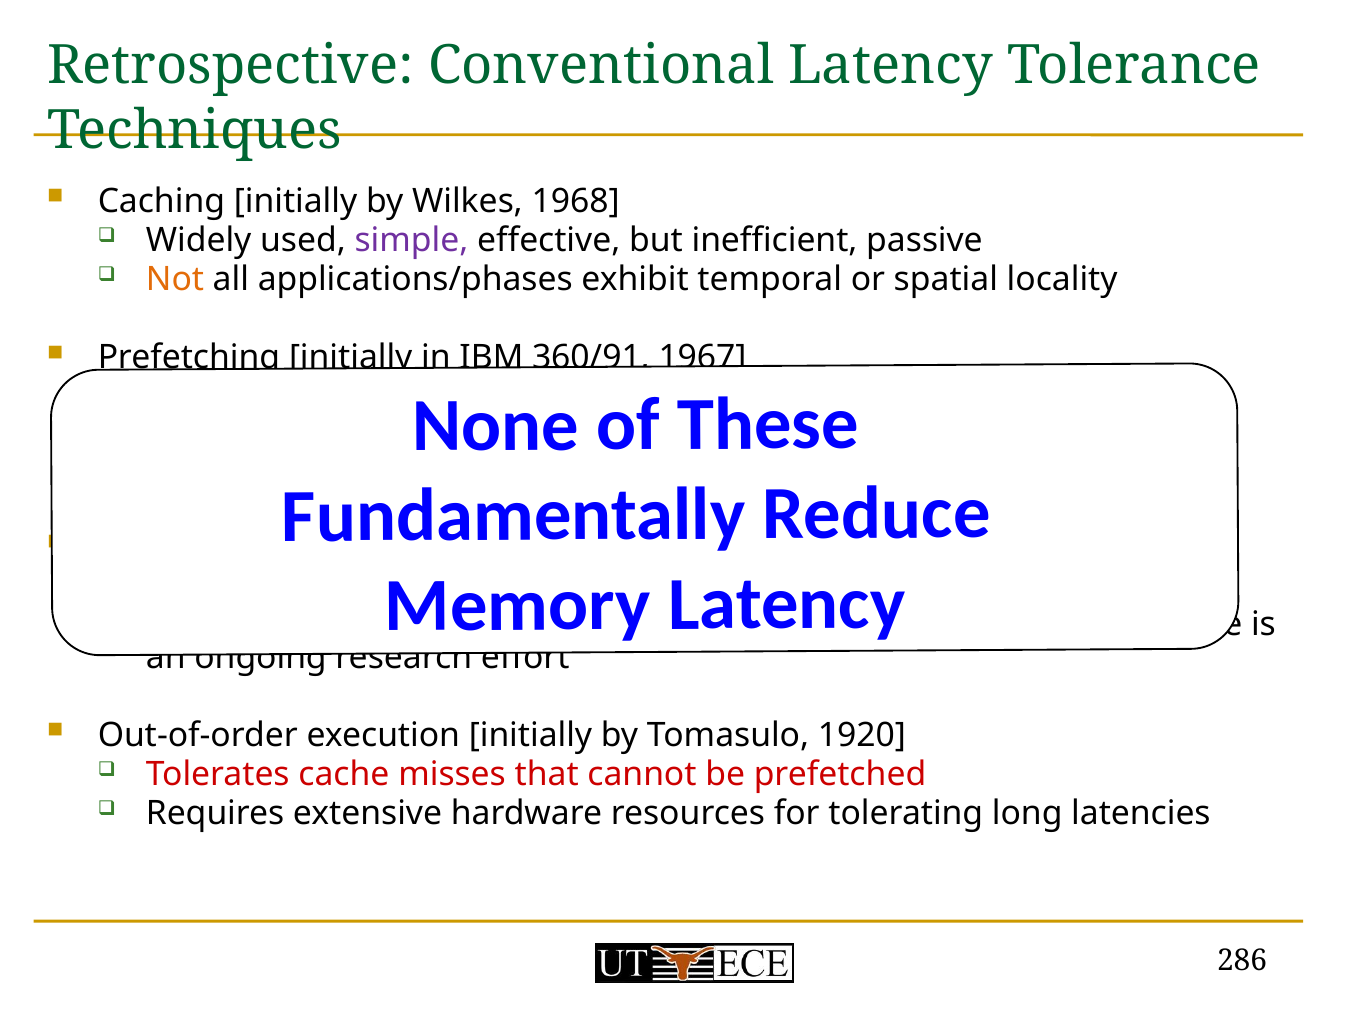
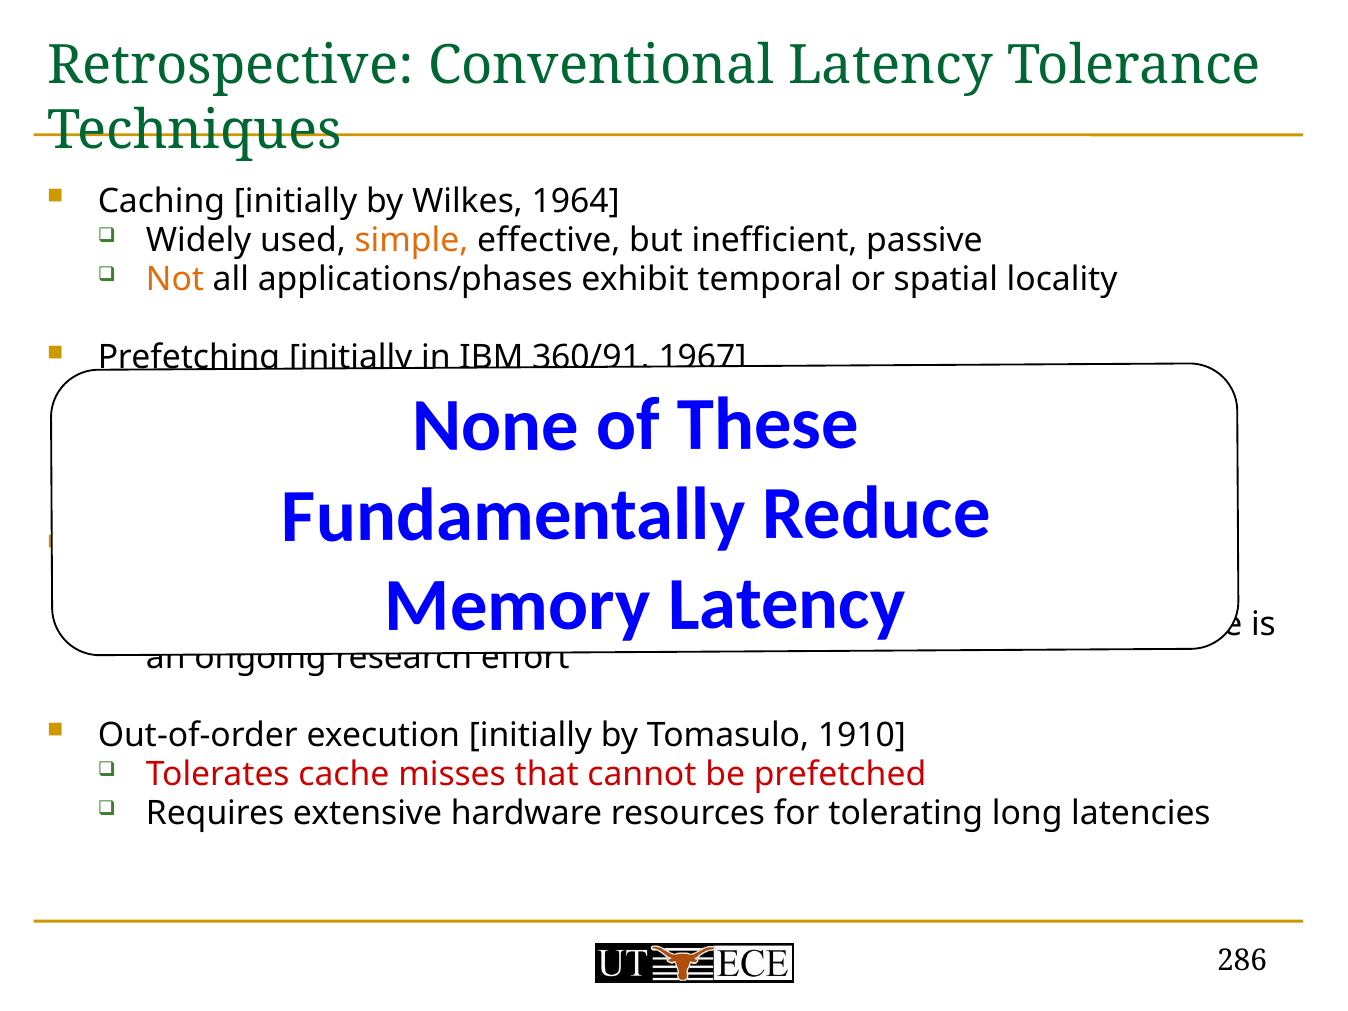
Wilkes 1968: 1968 -> 1964
simple colour: purple -> orange
1920: 1920 -> 1910
